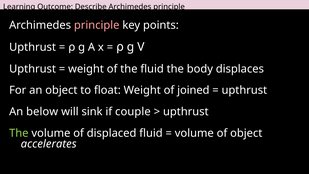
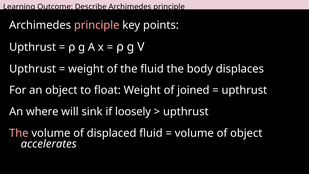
below: below -> where
couple: couple -> loosely
The at (19, 133) colour: light green -> pink
